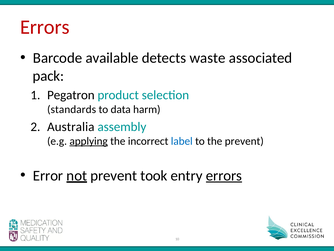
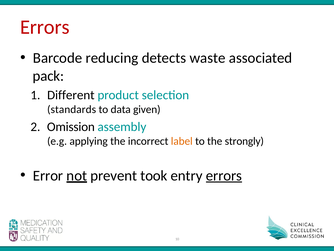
available: available -> reducing
Pegatron: Pegatron -> Different
harm: harm -> given
Australia: Australia -> Omission
applying underline: present -> none
label colour: blue -> orange
the prevent: prevent -> strongly
